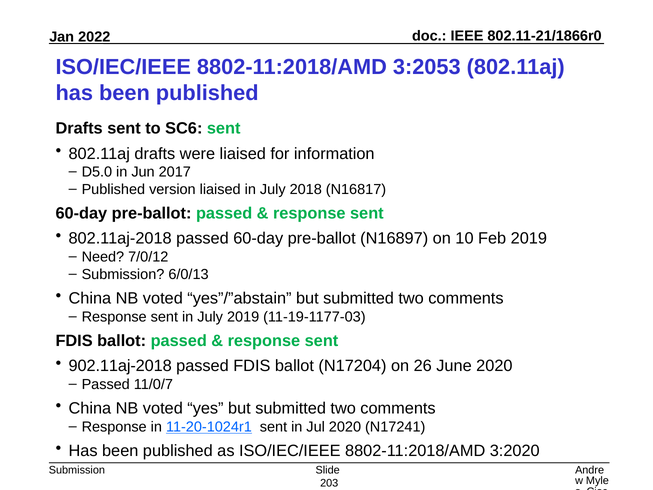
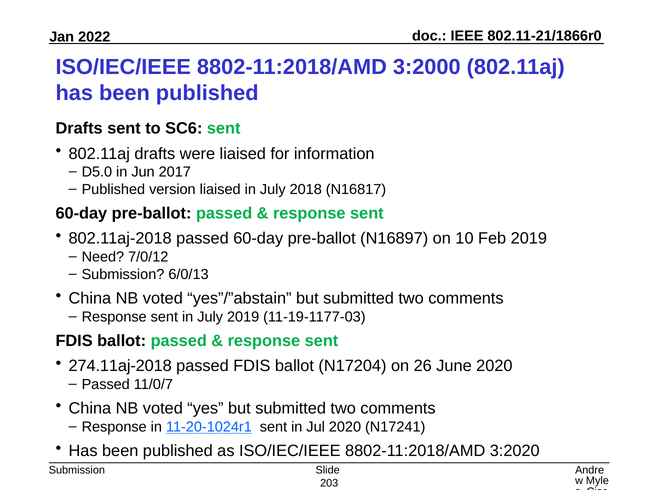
3:2053: 3:2053 -> 3:2000
902.11aj-2018: 902.11aj-2018 -> 274.11aj-2018
